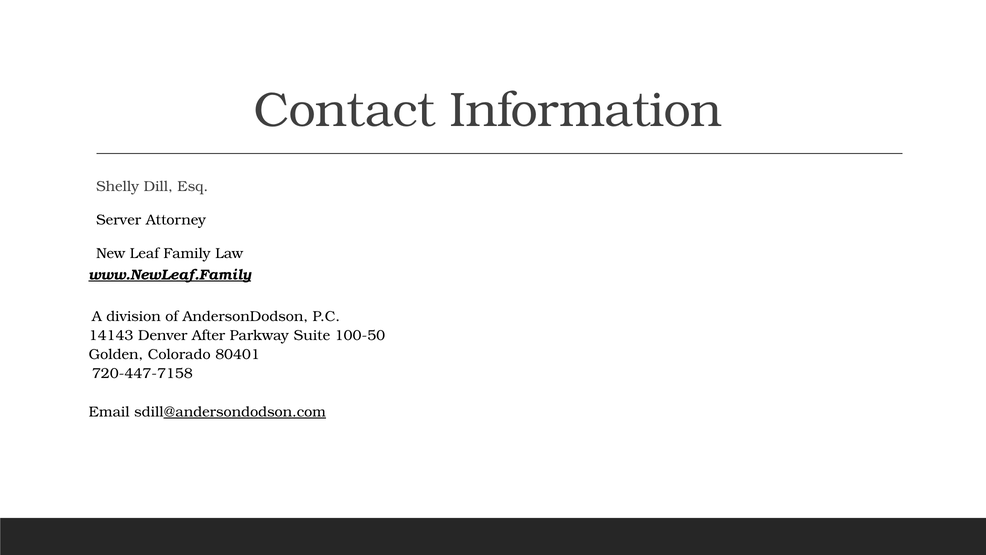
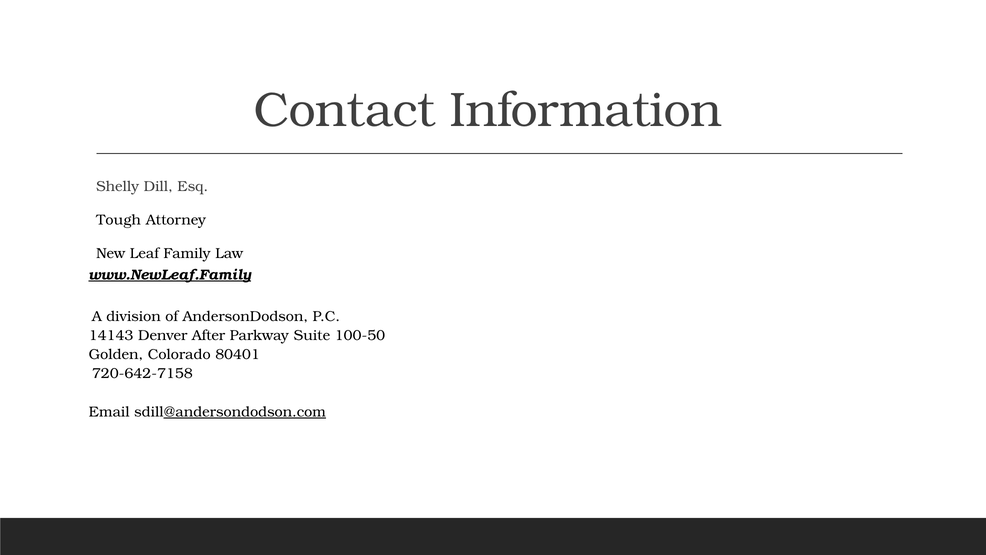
Server: Server -> Tough
720-447-7158: 720-447-7158 -> 720-642-7158
